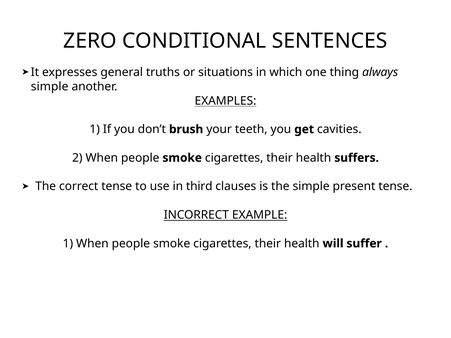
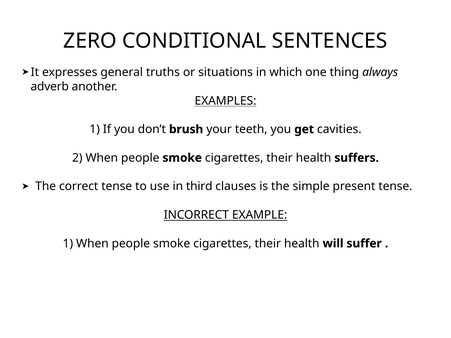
simple at (50, 87): simple -> adverb
